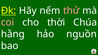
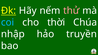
coi colour: pink -> light blue
hằng: hằng -> nhập
nguồn: nguồn -> truyền
